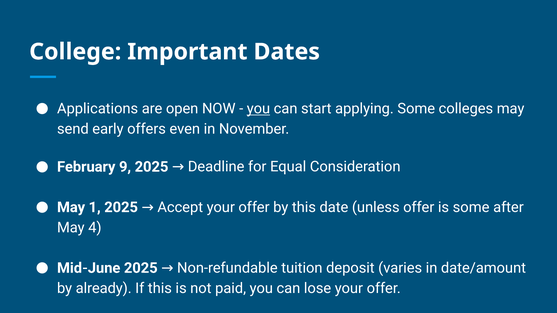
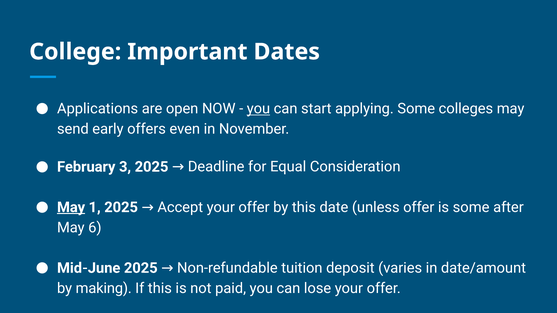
9: 9 -> 3
May at (71, 207) underline: none -> present
4: 4 -> 6
already: already -> making
